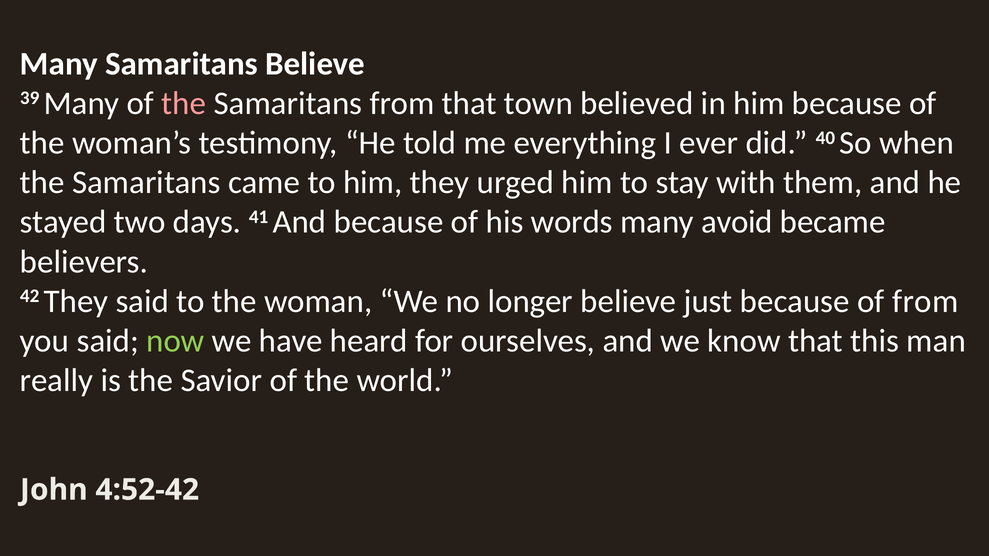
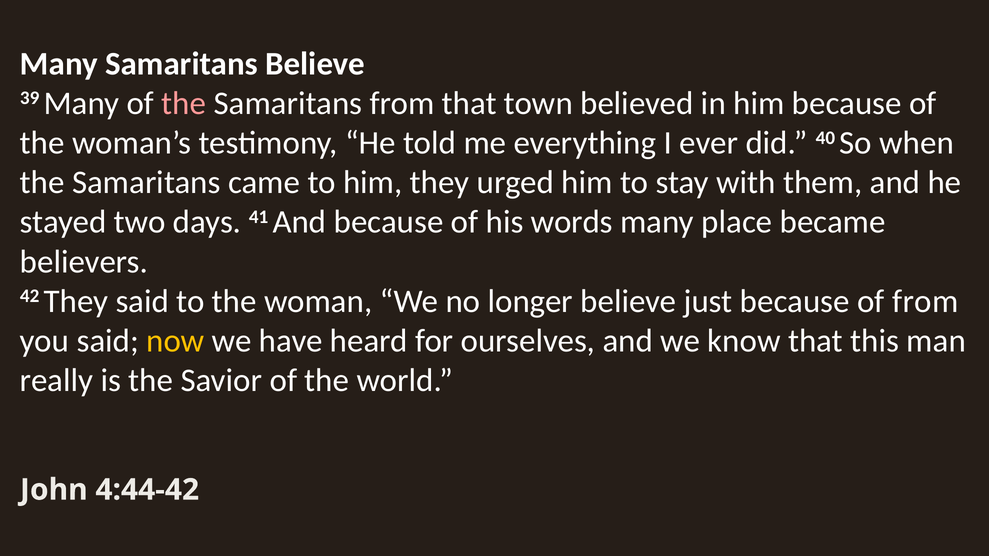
avoid: avoid -> place
now colour: light green -> yellow
4:52-42: 4:52-42 -> 4:44-42
